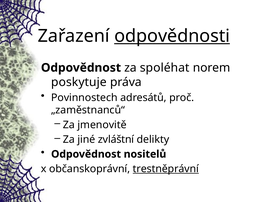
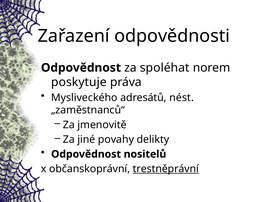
odpovědnosti underline: present -> none
Povinnostech: Povinnostech -> Mysliveckého
proč: proč -> nést
zvláštní: zvláštní -> povahy
